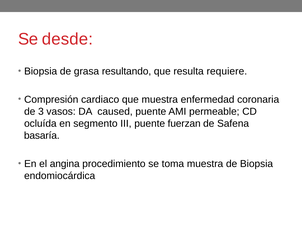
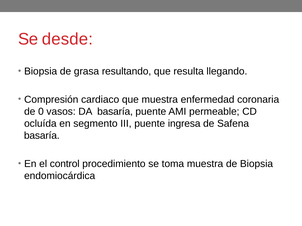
requiere: requiere -> llegando
3: 3 -> 0
DA caused: caused -> basaría
fuerzan: fuerzan -> ingresa
angina: angina -> control
